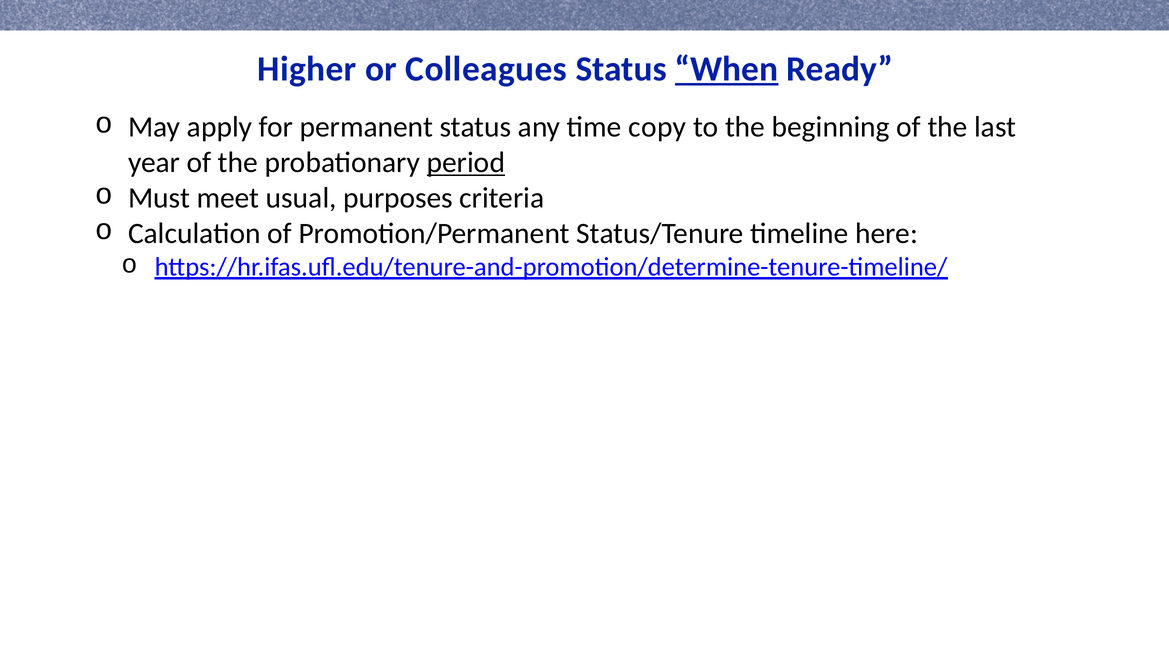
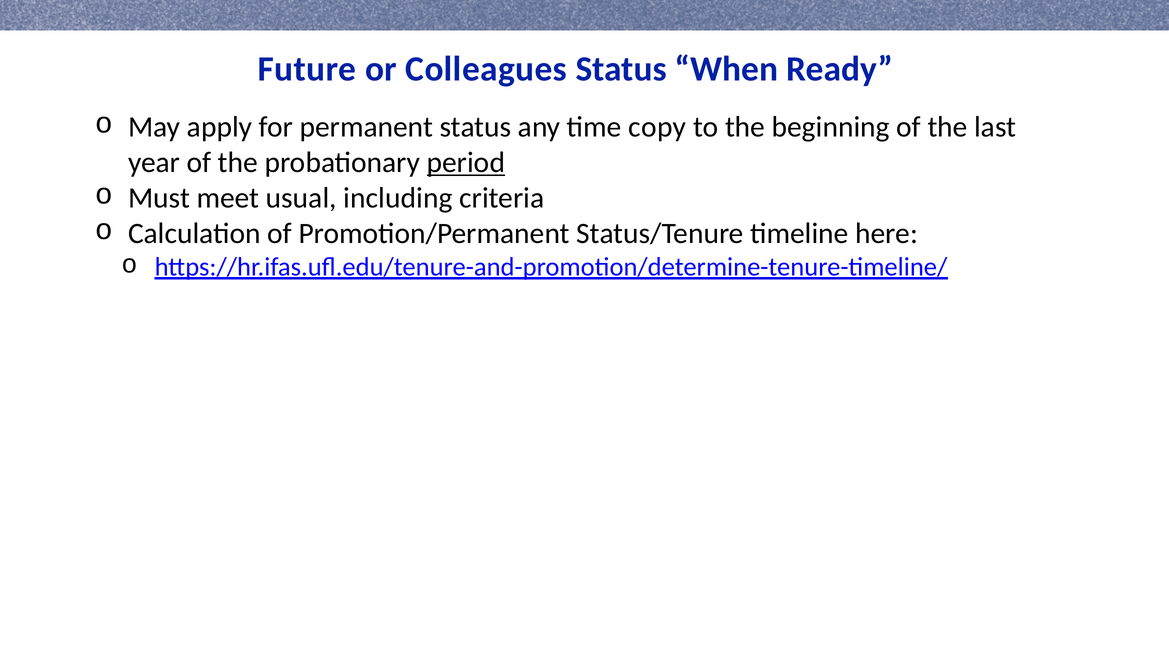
Higher: Higher -> Future
When underline: present -> none
purposes: purposes -> including
